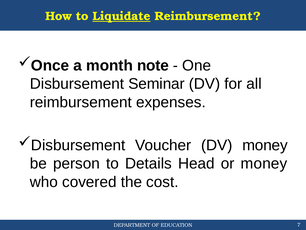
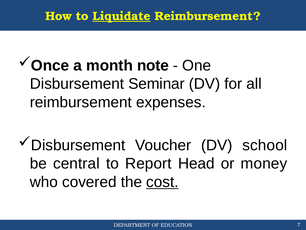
DV money: money -> school
person: person -> central
Details: Details -> Report
cost underline: none -> present
